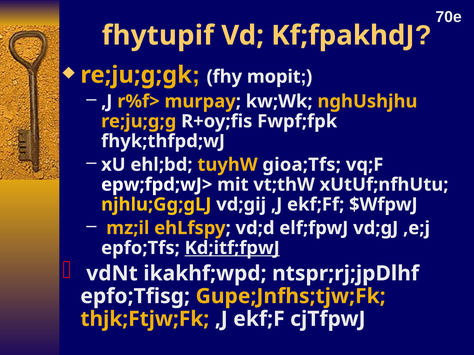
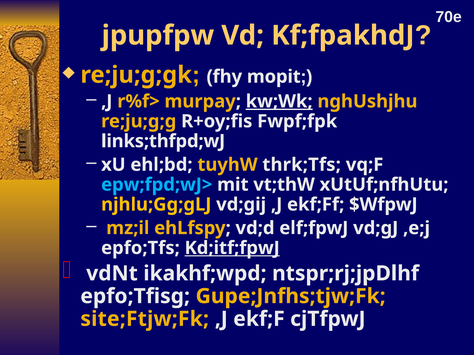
fhytupif: fhytupif -> jpupfpw
kw;Wk underline: none -> present
fhyk;thfpd;wJ: fhyk;thfpd;wJ -> links;thfpd;wJ
gioa;Tfs: gioa;Tfs -> thrk;Tfs
epw;fpd;wJ> colour: white -> light blue
thjk;Ftjw;Fk: thjk;Ftjw;Fk -> site;Ftjw;Fk
